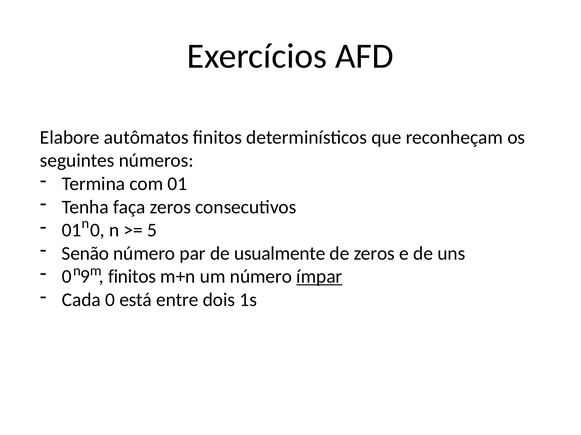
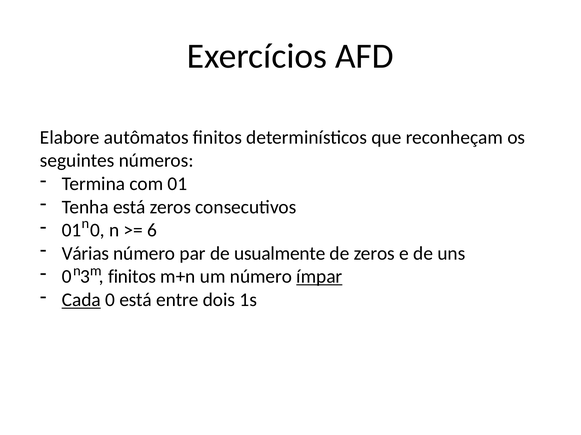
Tenha faça: faça -> está
5: 5 -> 6
Senão: Senão -> Várias
9: 9 -> 3
Cada underline: none -> present
